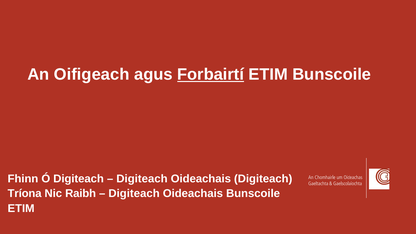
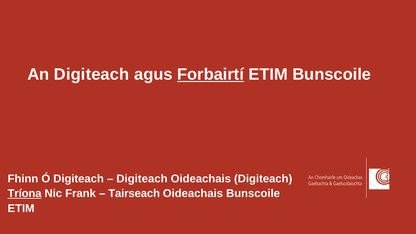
An Oifigeach: Oifigeach -> Digiteach
Tríona underline: none -> present
Raibh: Raibh -> Frank
Digiteach at (134, 194): Digiteach -> Tairseach
